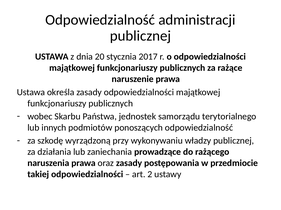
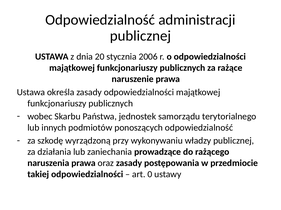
2017: 2017 -> 2006
2: 2 -> 0
